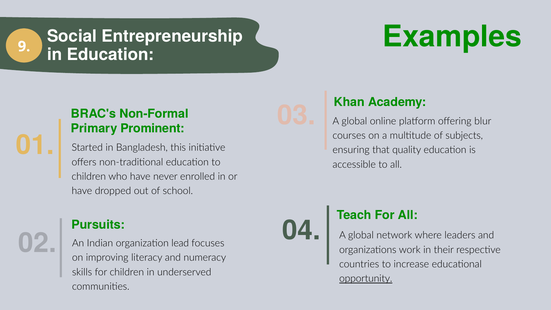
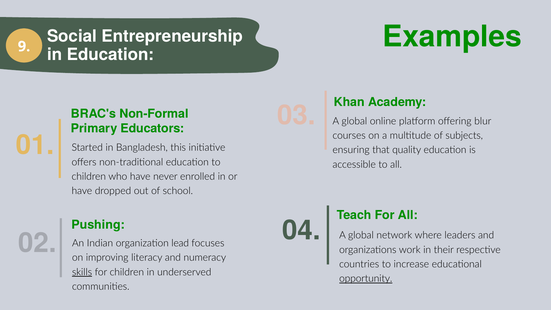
Prominent: Prominent -> Educators
Pursuits: Pursuits -> Pushing
skills underline: none -> present
